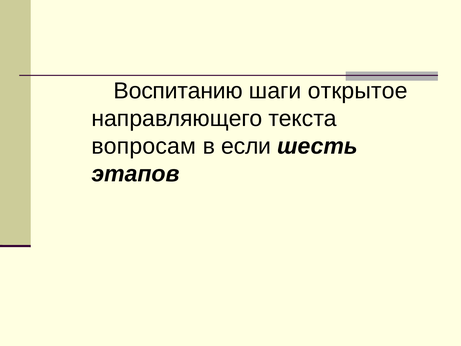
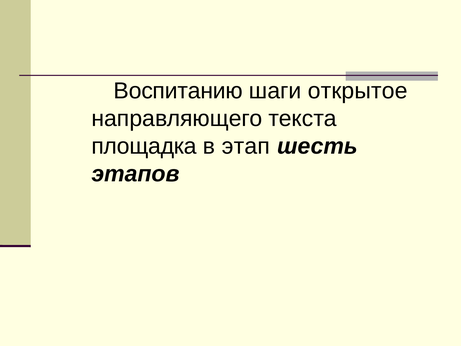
вопросам: вопросам -> площадка
если: если -> этап
